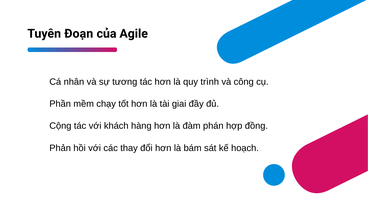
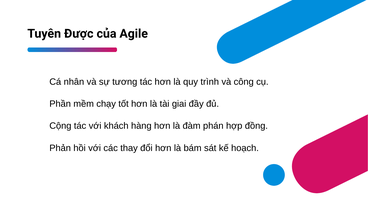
Đoạn: Đoạn -> Được
